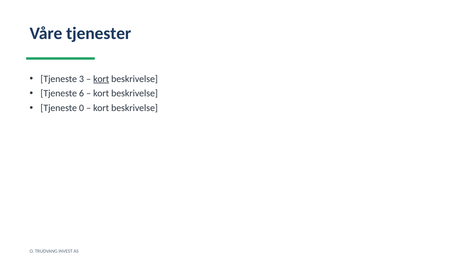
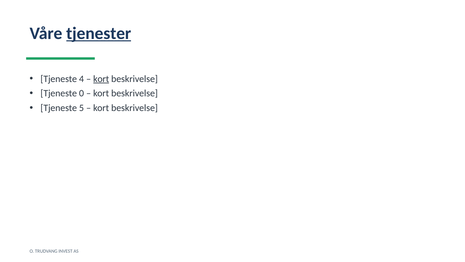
tjenester underline: none -> present
3: 3 -> 4
6: 6 -> 0
0: 0 -> 5
